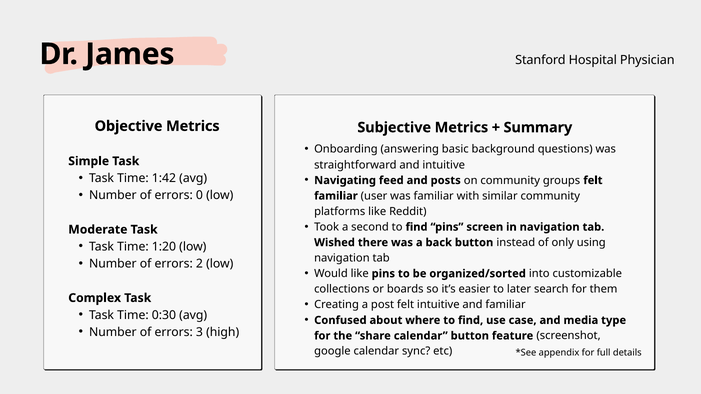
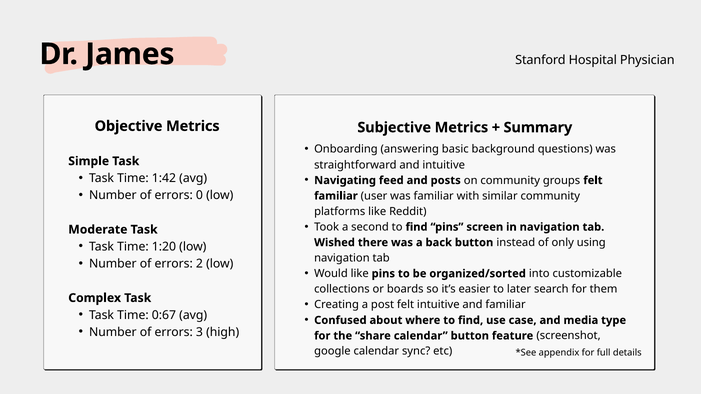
0:30: 0:30 -> 0:67
